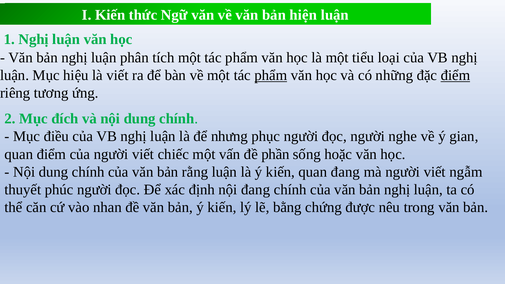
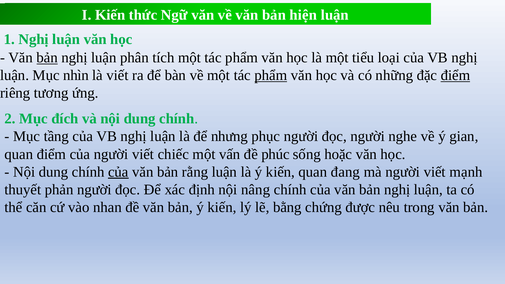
bản at (47, 58) underline: none -> present
hiệu: hiệu -> nhìn
điều: điều -> tầng
phần: phần -> phúc
của at (118, 172) underline: none -> present
ngẫm: ngẫm -> mạnh
phúc: phúc -> phản
nội đang: đang -> nâng
